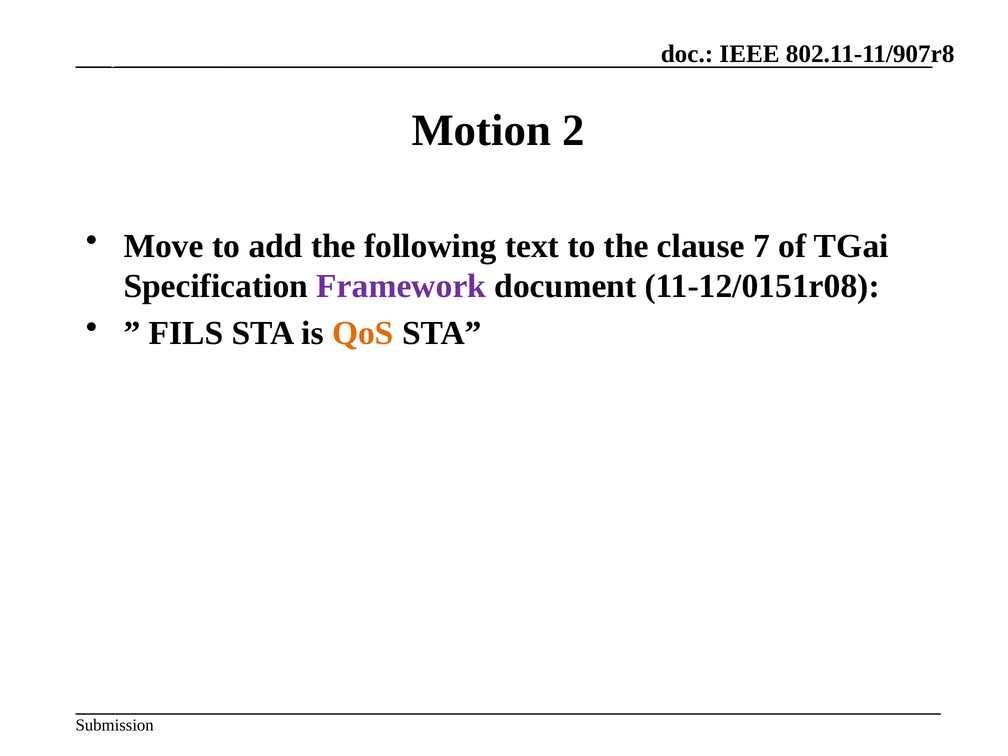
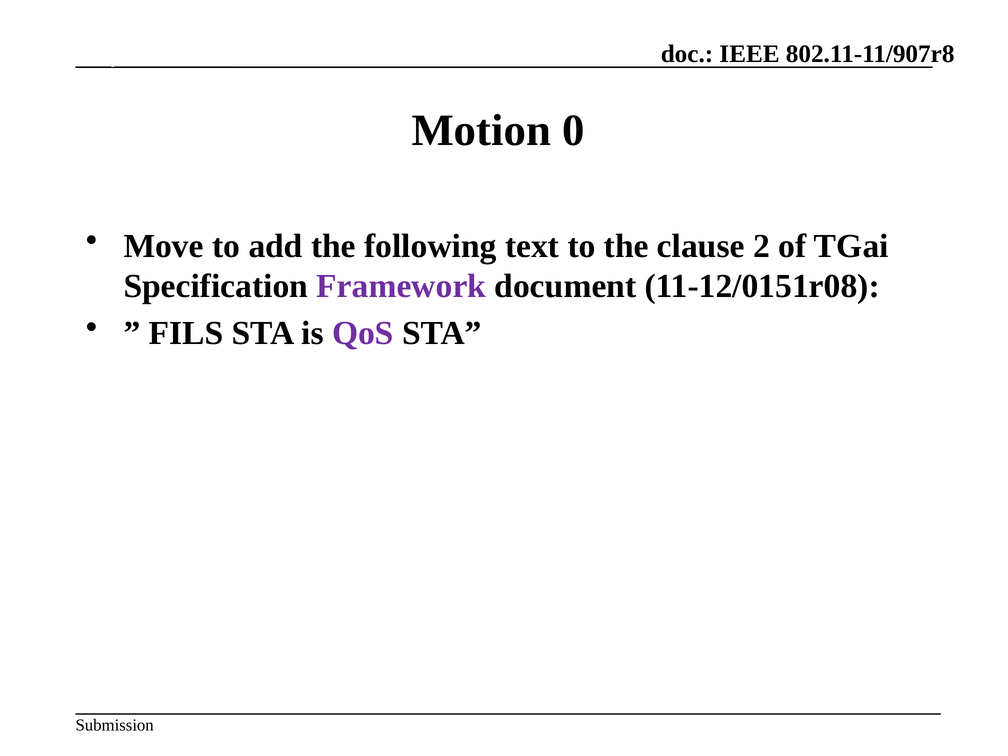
2: 2 -> 0
7: 7 -> 2
QoS colour: orange -> purple
